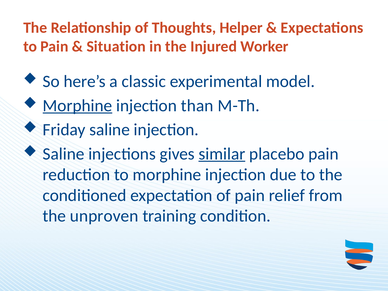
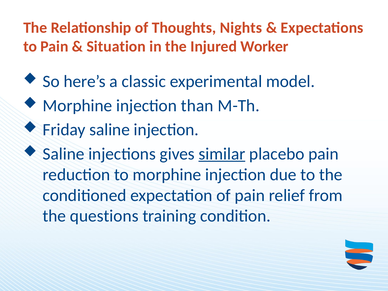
Helper: Helper -> Nights
Morphine at (77, 106) underline: present -> none
unproven: unproven -> questions
